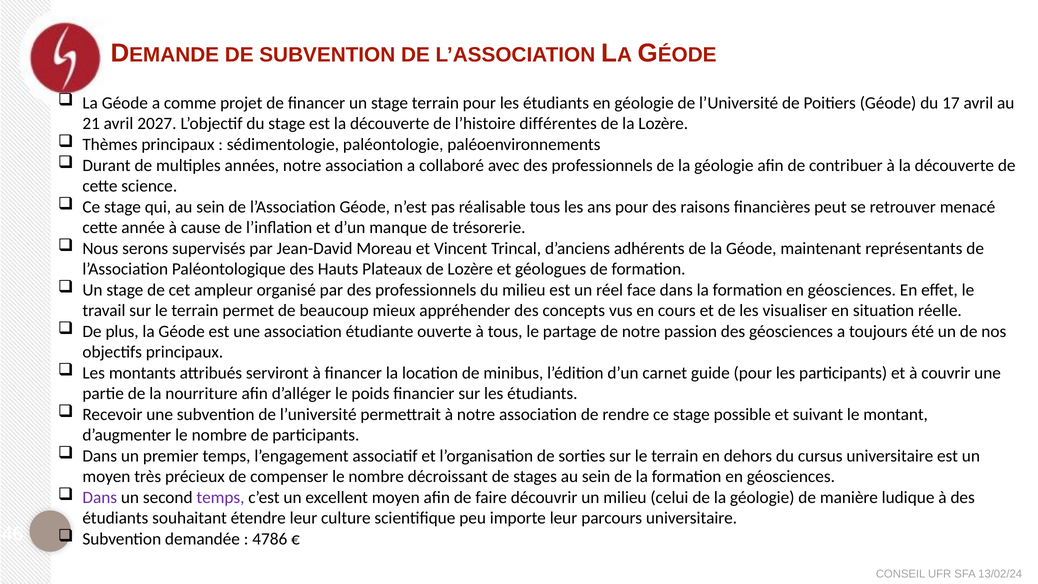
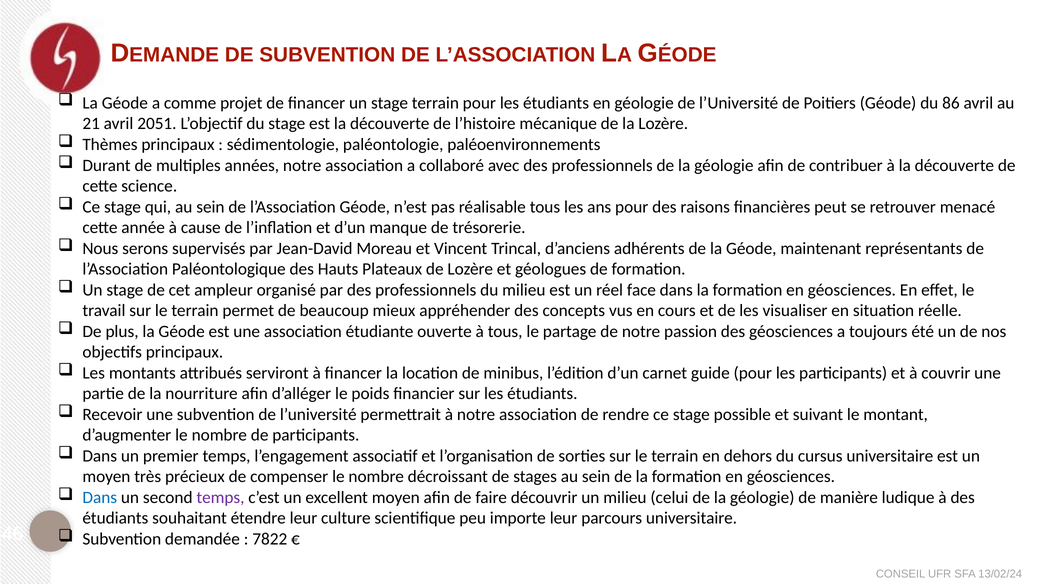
17: 17 -> 86
2027: 2027 -> 2051
différentes: différentes -> mécanique
Dans at (100, 497) colour: purple -> blue
4786: 4786 -> 7822
